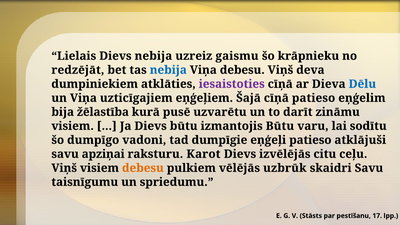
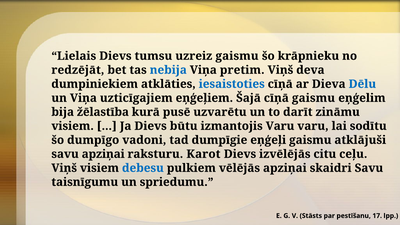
Dievs nebija: nebija -> tumsu
Viņa debesu: debesu -> pretim
iesaistoties colour: purple -> blue
cīņā patieso: patieso -> gaismu
izmantojis Būtu: Būtu -> Varu
eņģeļi patieso: patieso -> gaismu
debesu at (143, 168) colour: orange -> blue
vēlējās uzbrūk: uzbrūk -> apziņai
